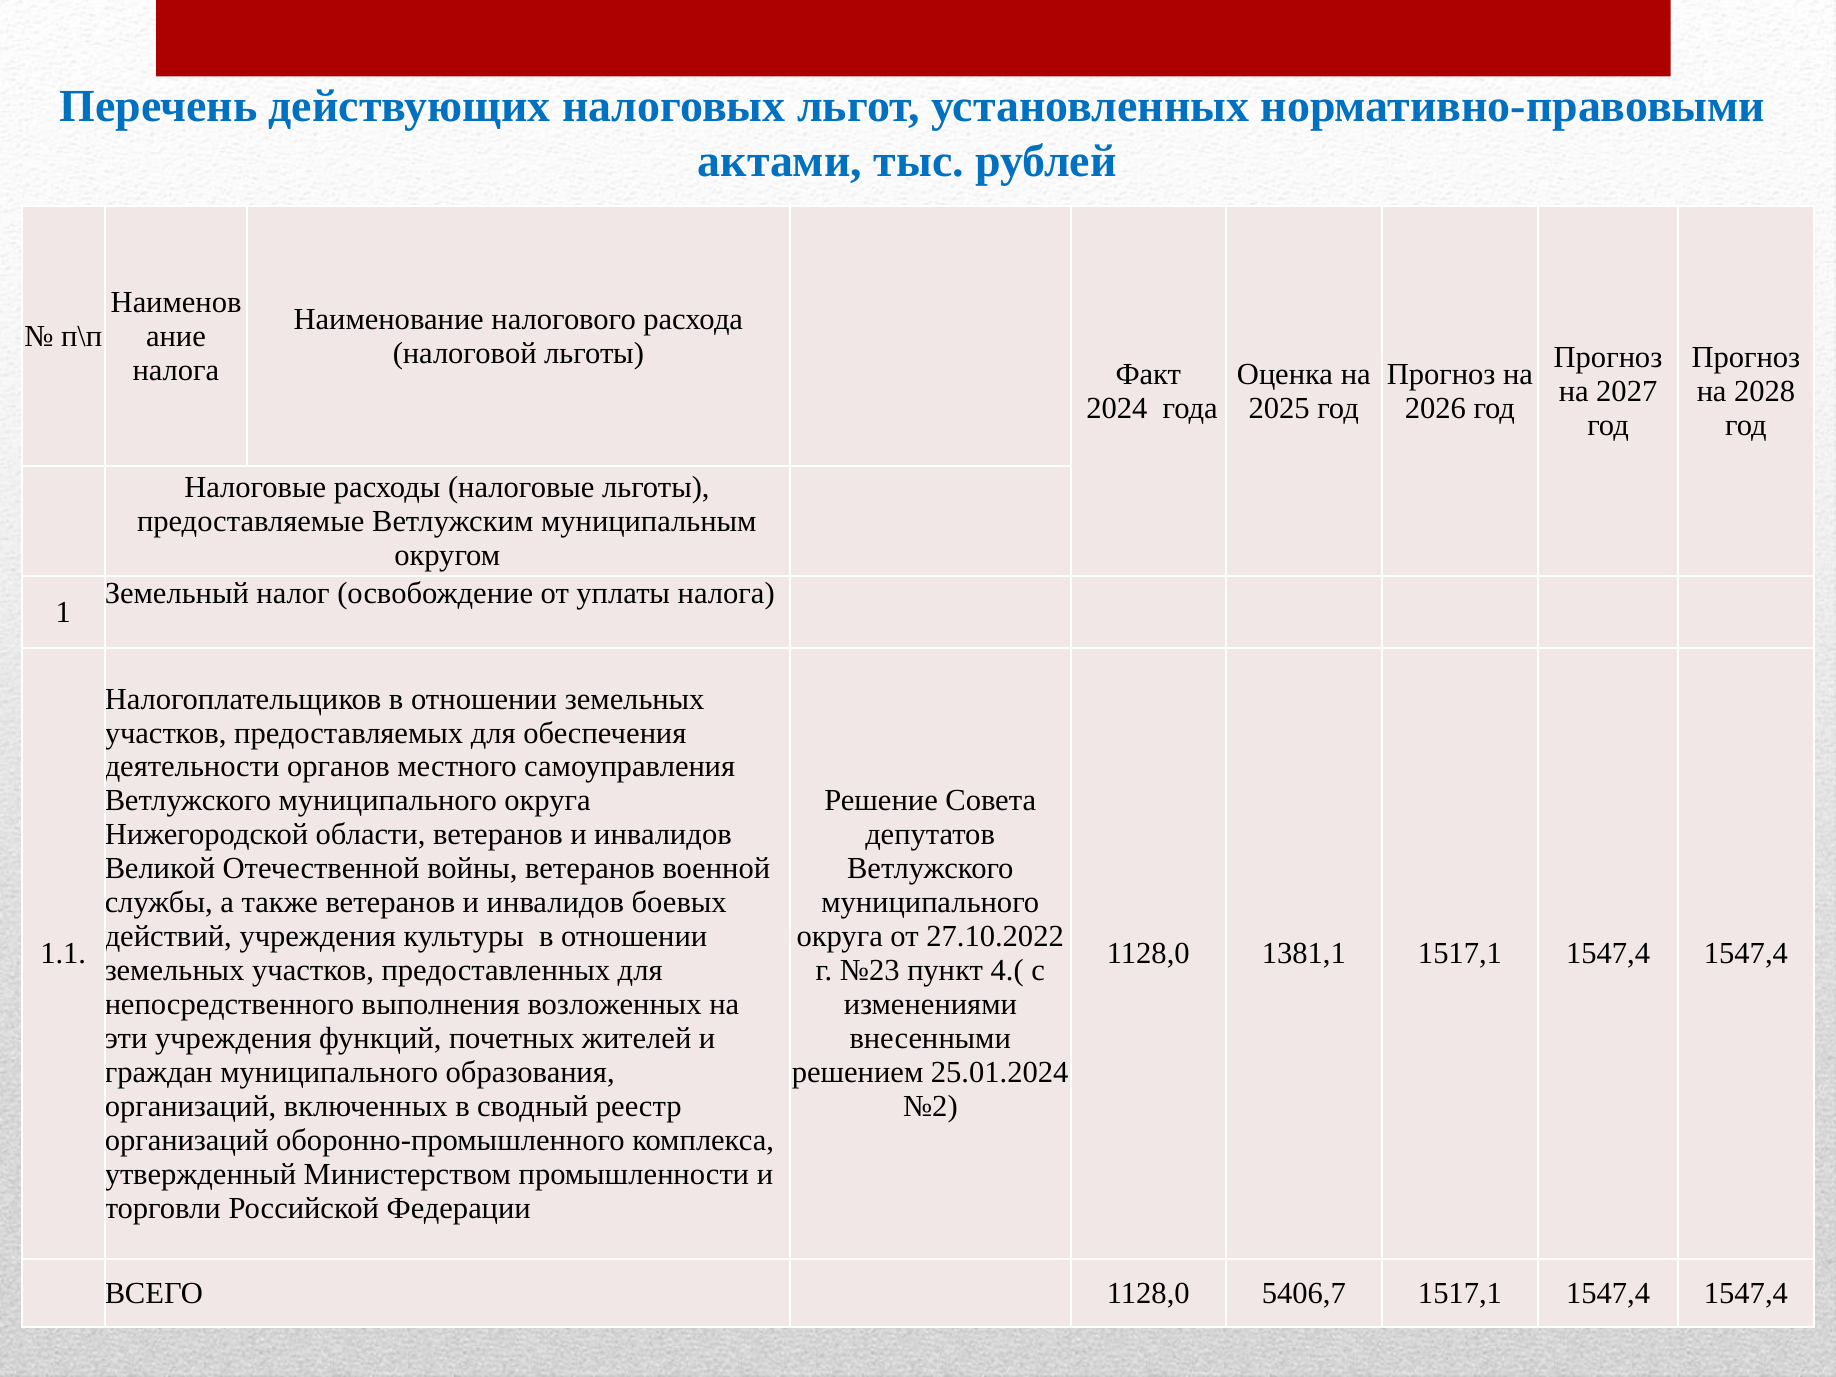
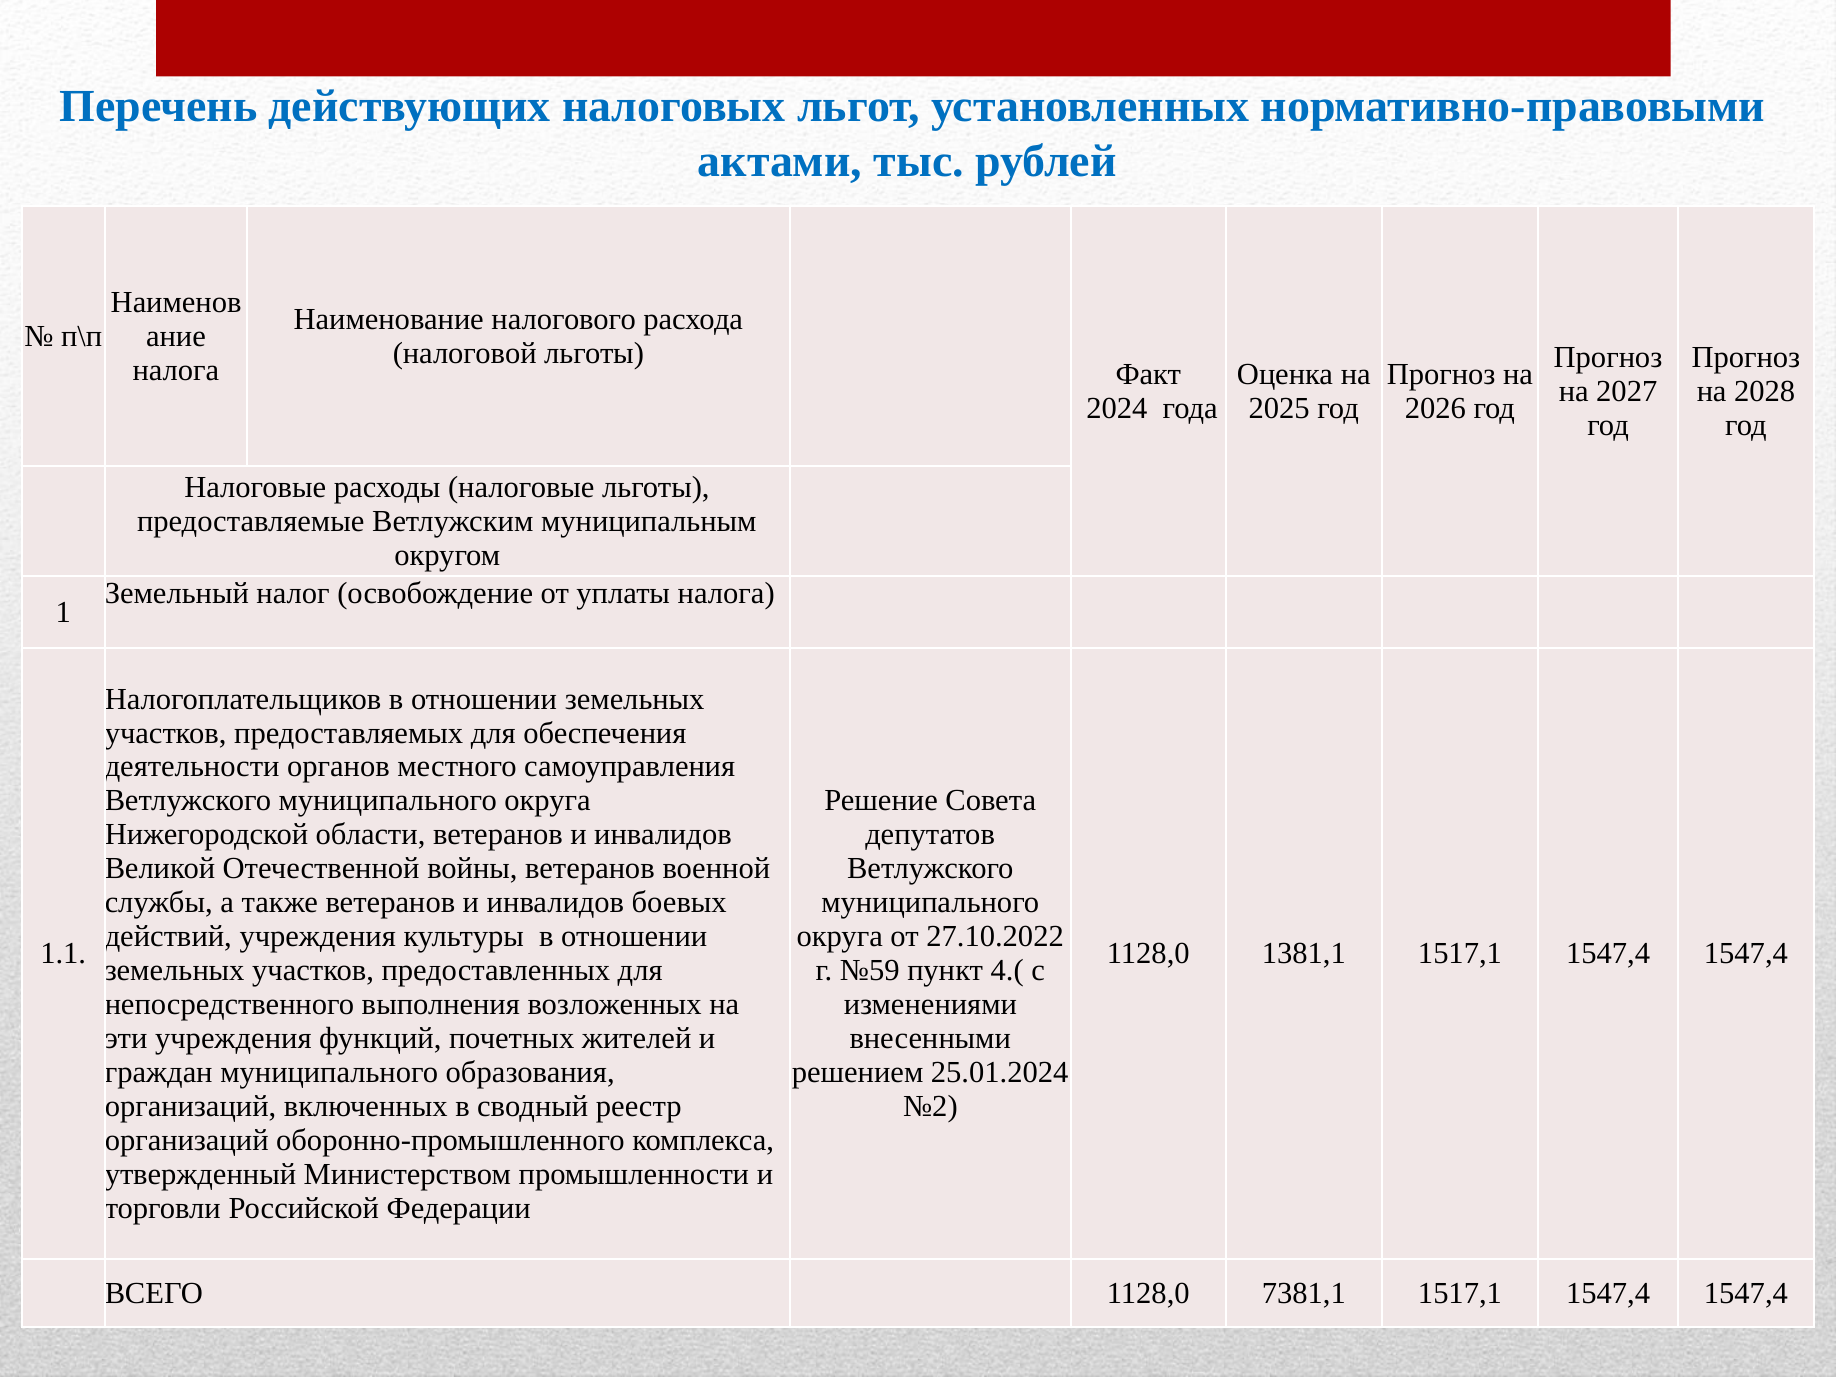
№23: №23 -> №59
5406,7: 5406,7 -> 7381,1
